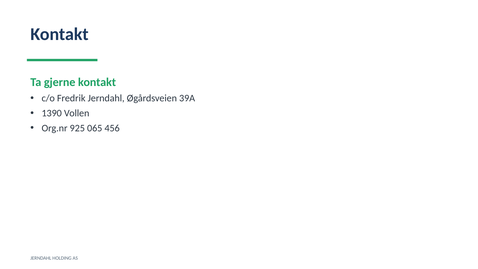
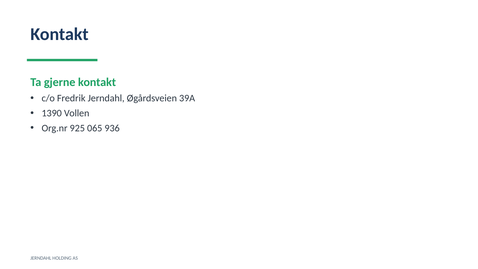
456: 456 -> 936
